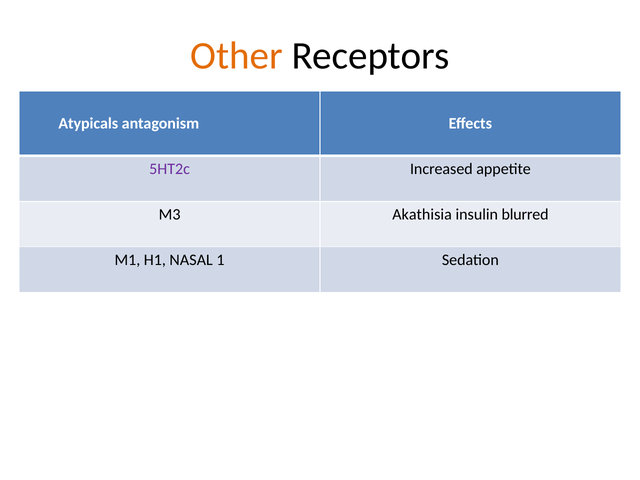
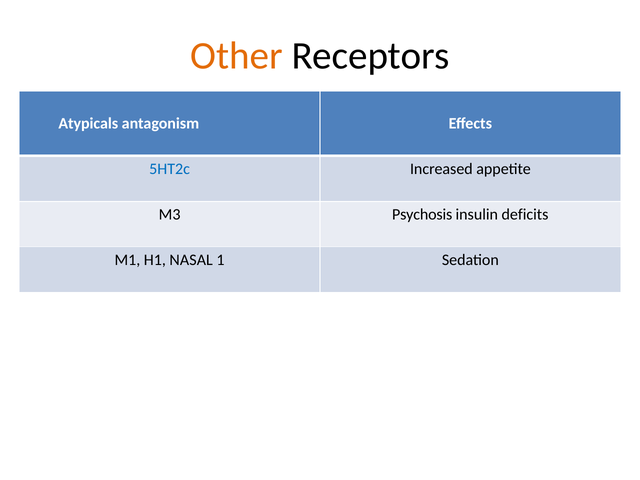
5HT2c colour: purple -> blue
Akathisia: Akathisia -> Psychosis
blurred: blurred -> deficits
